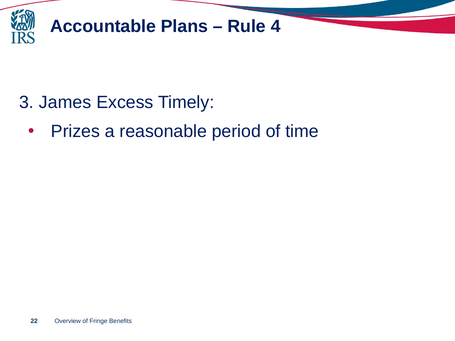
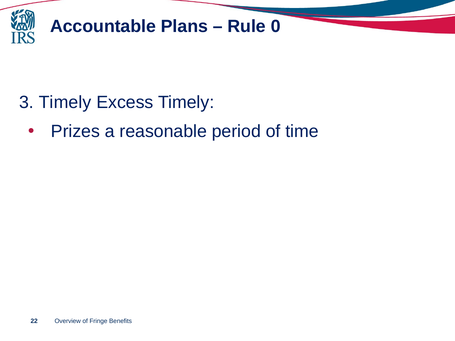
4: 4 -> 0
3 James: James -> Timely
